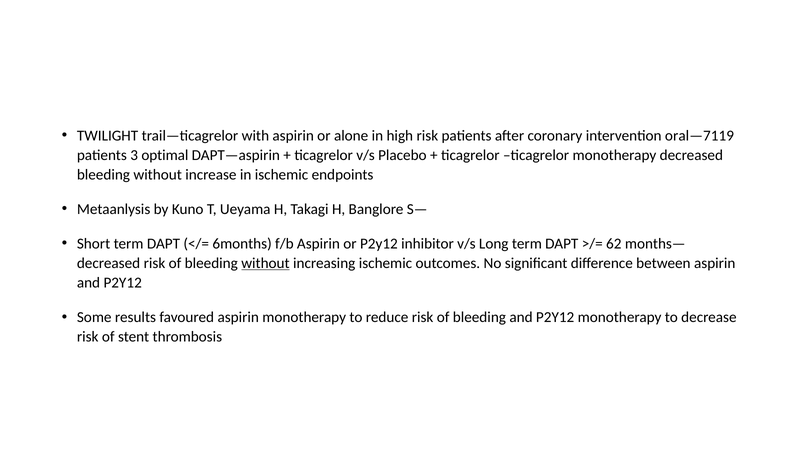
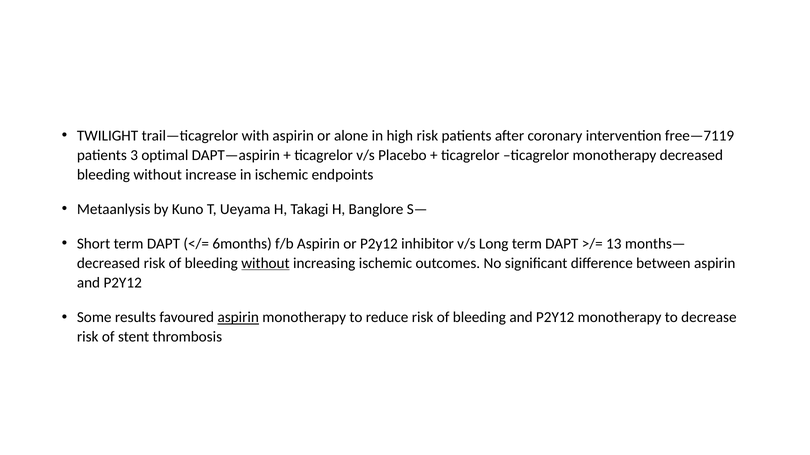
oral—7119: oral—7119 -> free—7119
62: 62 -> 13
aspirin at (238, 318) underline: none -> present
